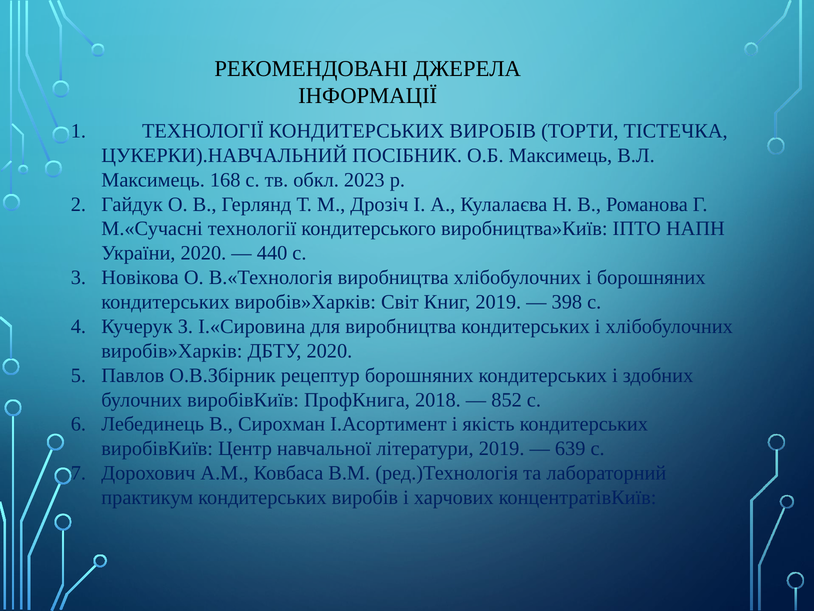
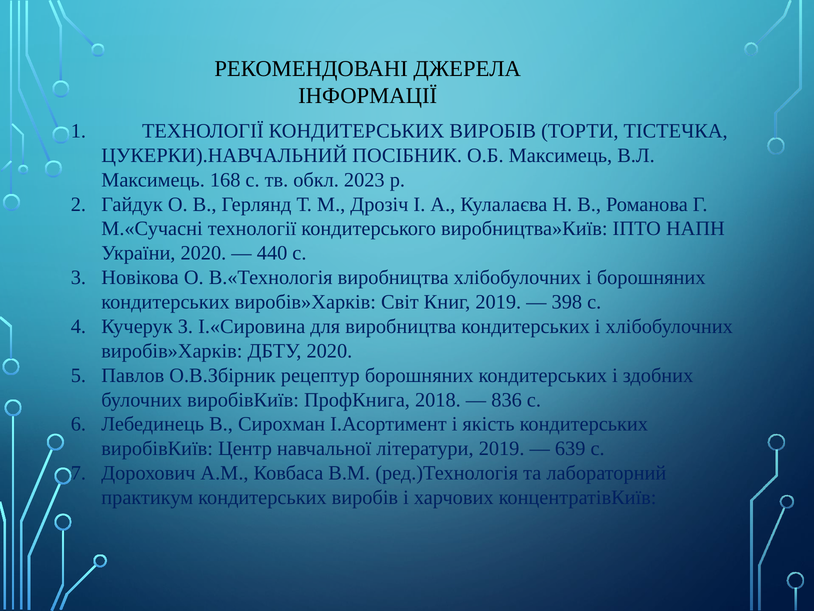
852: 852 -> 836
